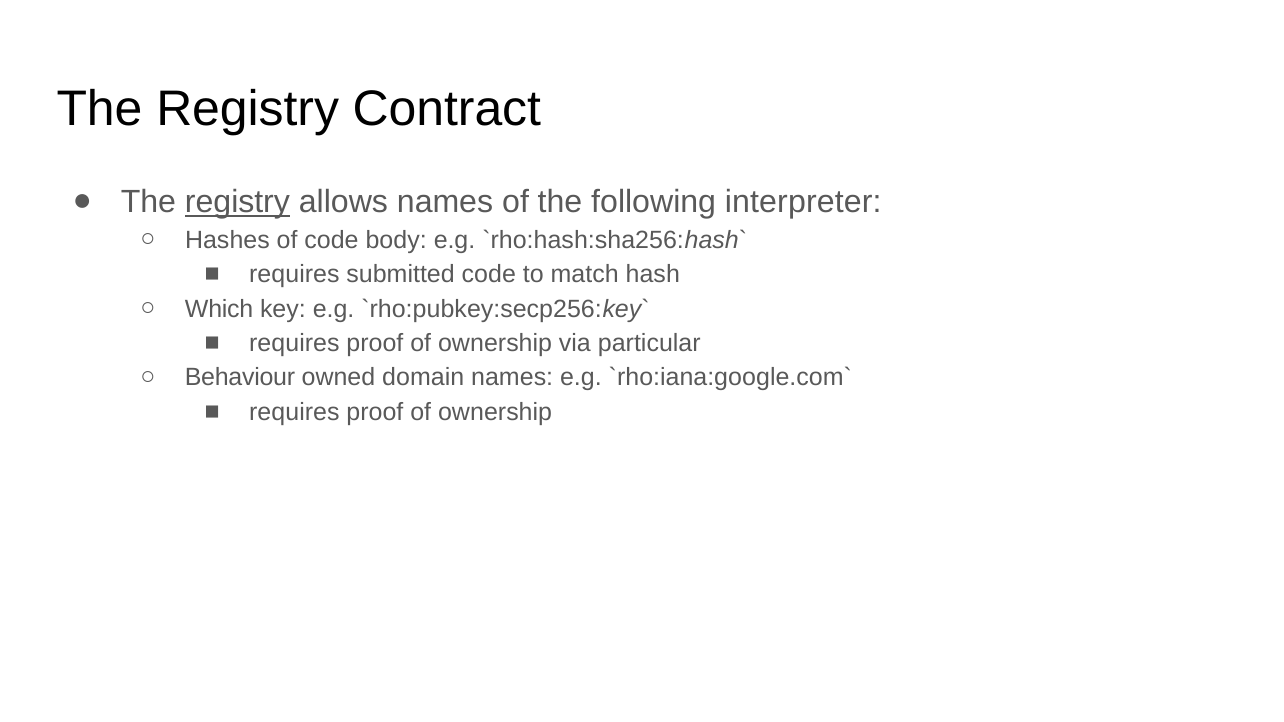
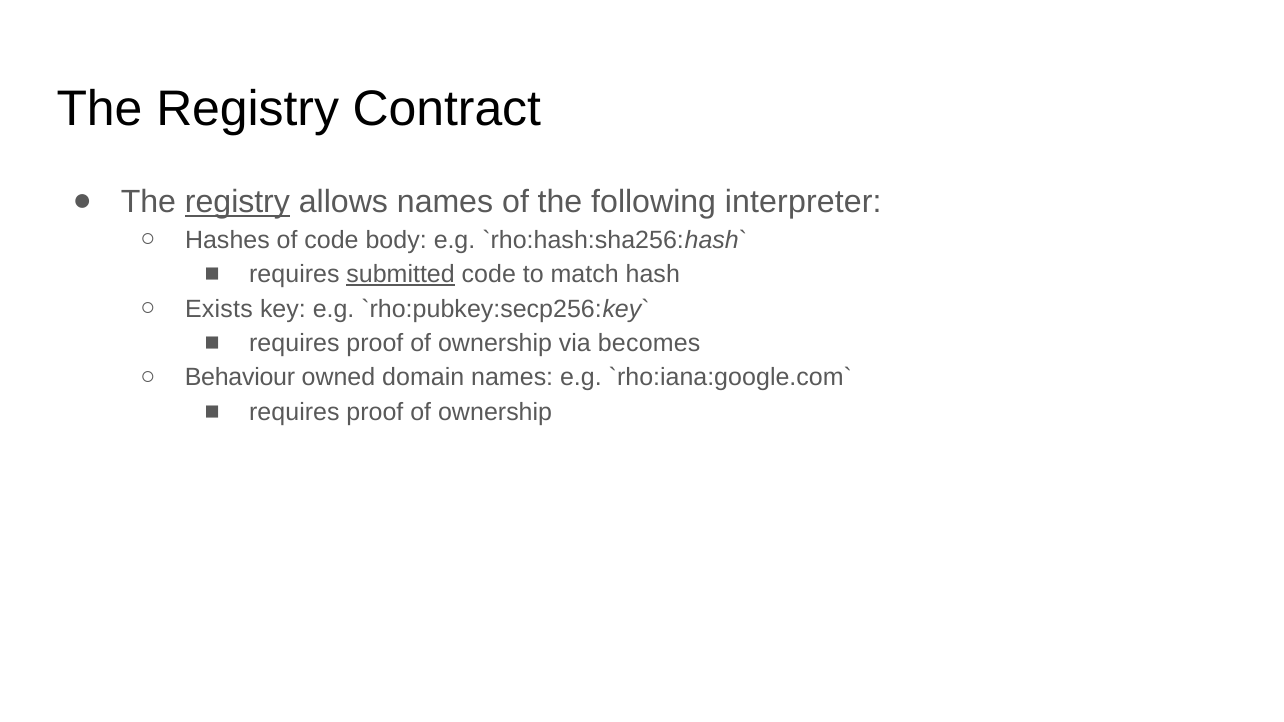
submitted underline: none -> present
Which: Which -> Exists
particular: particular -> becomes
